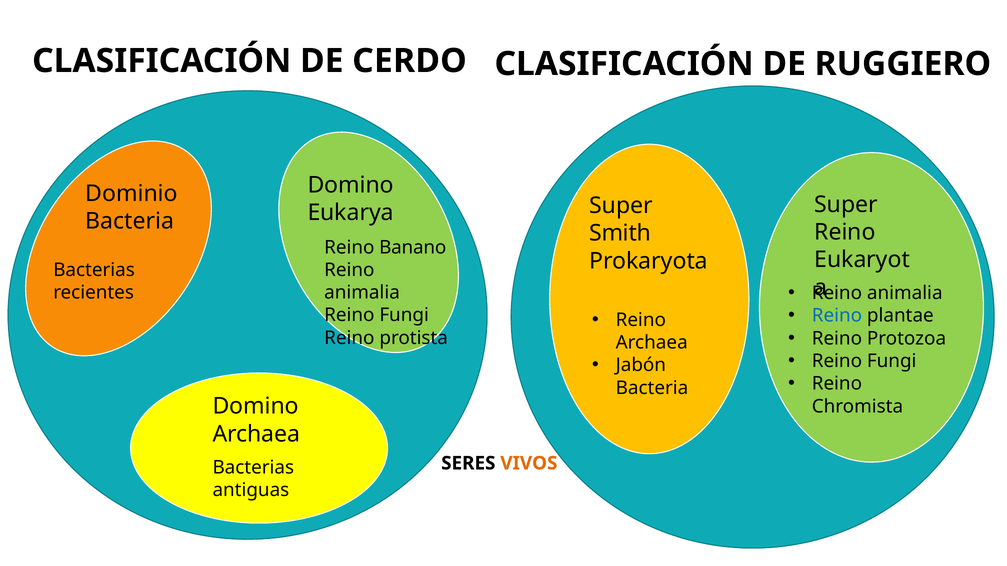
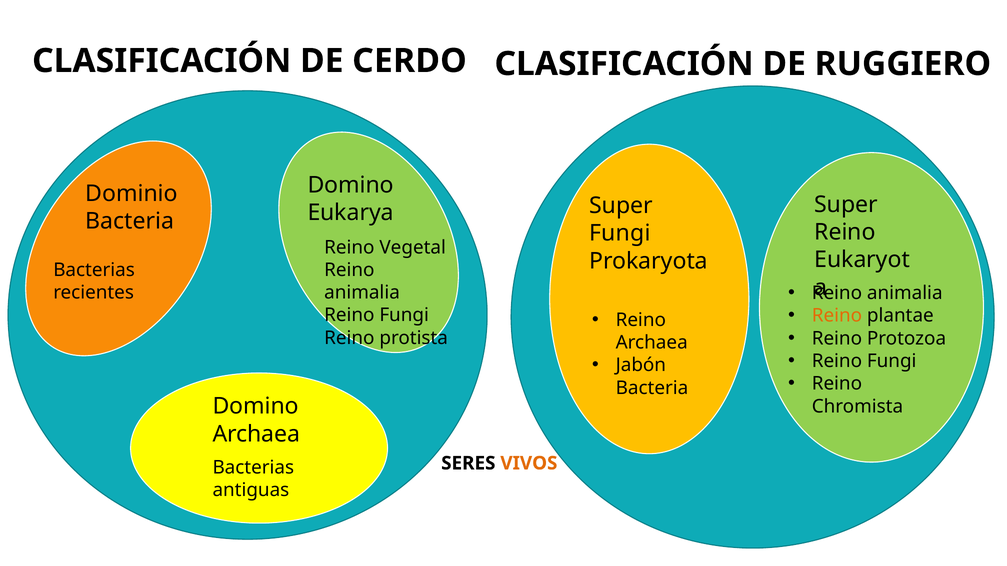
Smith at (620, 234): Smith -> Fungi
Banano: Banano -> Vegetal
Reino at (837, 316) colour: blue -> orange
